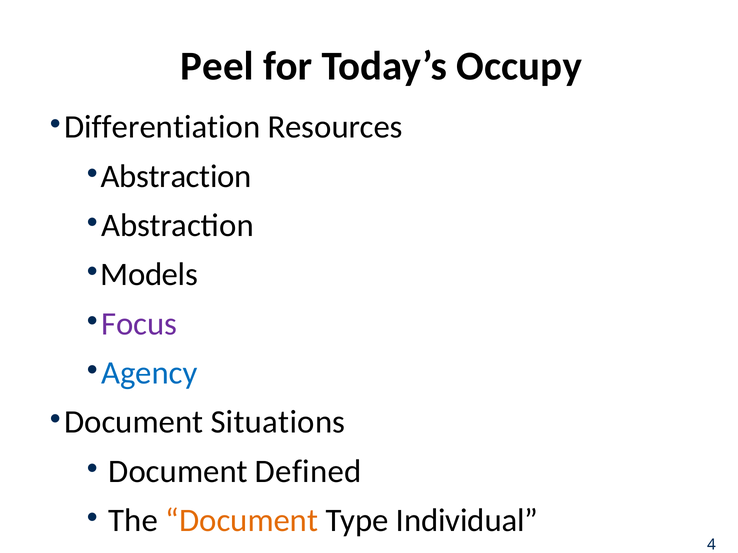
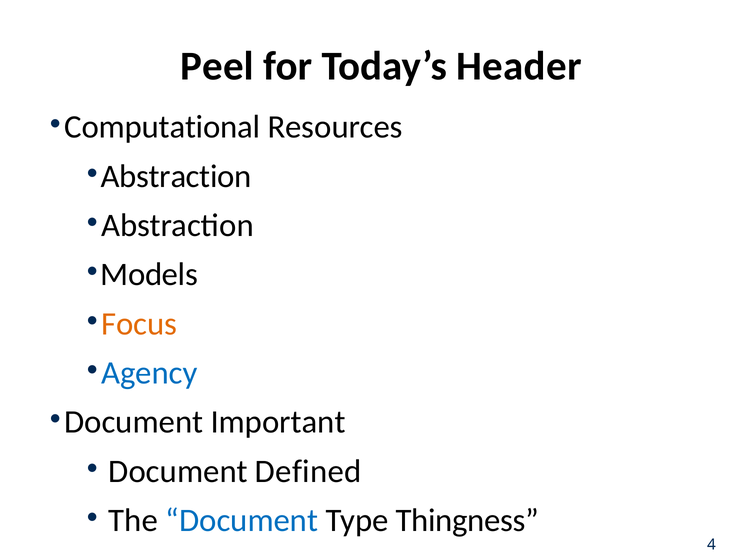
Occupy: Occupy -> Header
Differentiation: Differentiation -> Computational
Focus colour: purple -> orange
Situations: Situations -> Important
Document at (242, 521) colour: orange -> blue
Individual: Individual -> Thingness
